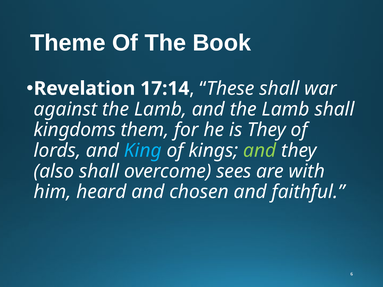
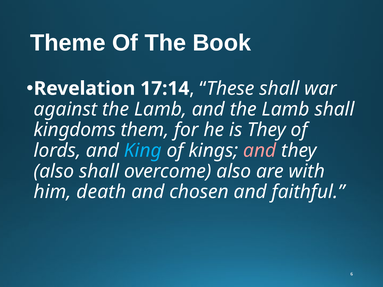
and at (260, 151) colour: light green -> pink
overcome sees: sees -> also
heard: heard -> death
